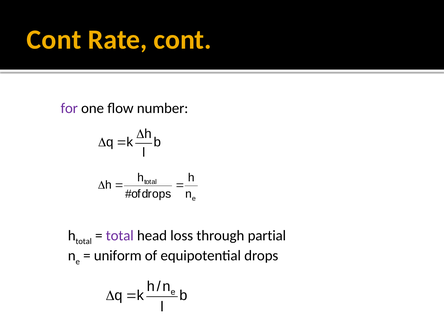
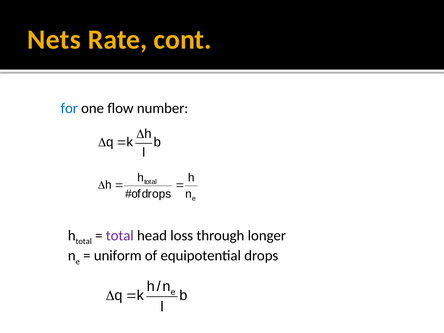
Cont at (54, 40): Cont -> Nets
for colour: purple -> blue
partial: partial -> longer
